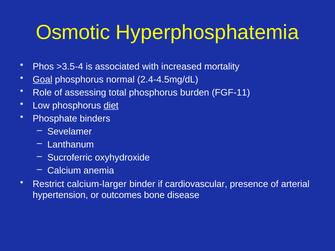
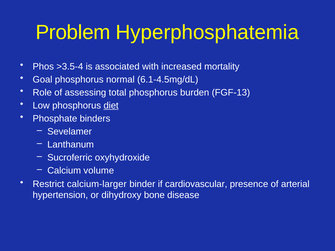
Osmotic: Osmotic -> Problem
Goal underline: present -> none
2.4-4.5mg/dL: 2.4-4.5mg/dL -> 6.1-4.5mg/dL
FGF-11: FGF-11 -> FGF-13
anemia: anemia -> volume
outcomes: outcomes -> dihydroxy
